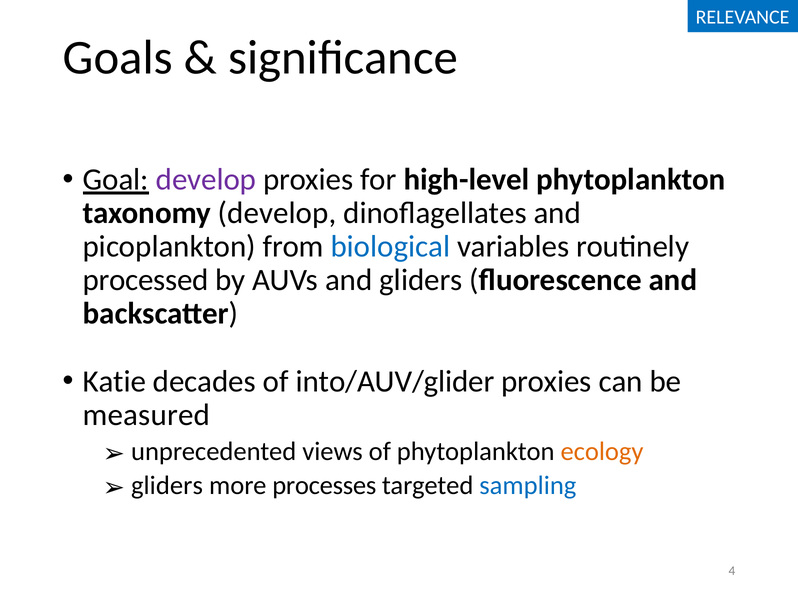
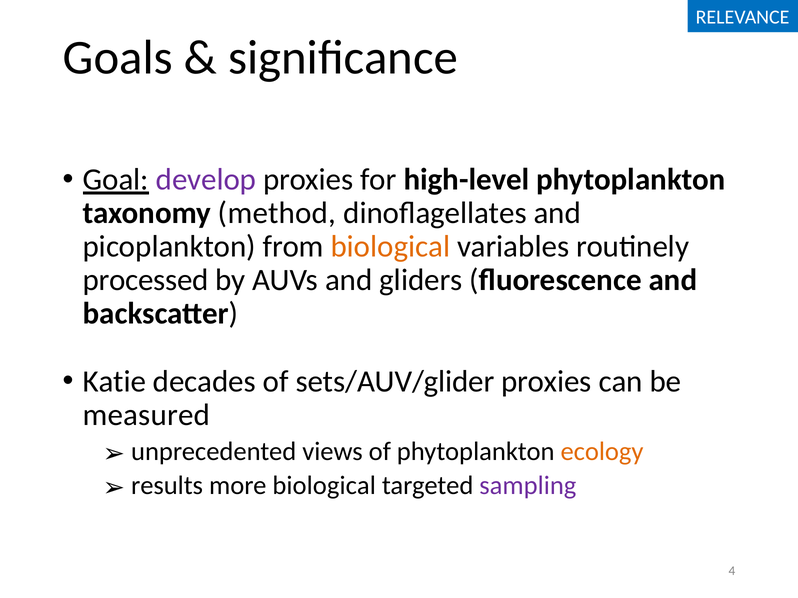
taxonomy develop: develop -> method
biological at (390, 247) colour: blue -> orange
into/AUV/glider: into/AUV/glider -> sets/AUV/glider
gliders at (167, 486): gliders -> results
more processes: processes -> biological
sampling colour: blue -> purple
